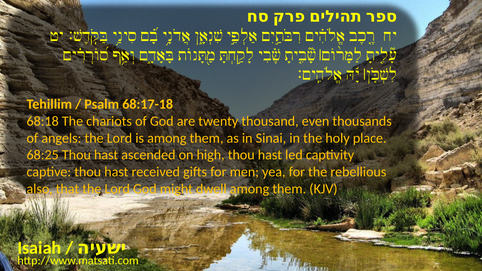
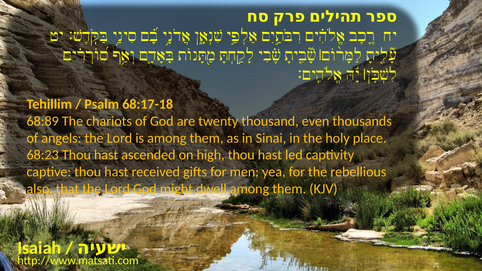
68:18: 68:18 -> 68:89
68:25: 68:25 -> 68:23
